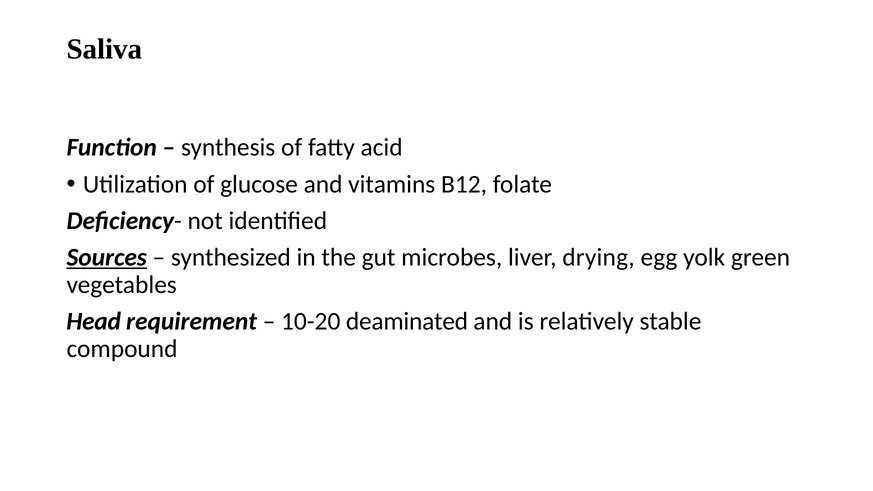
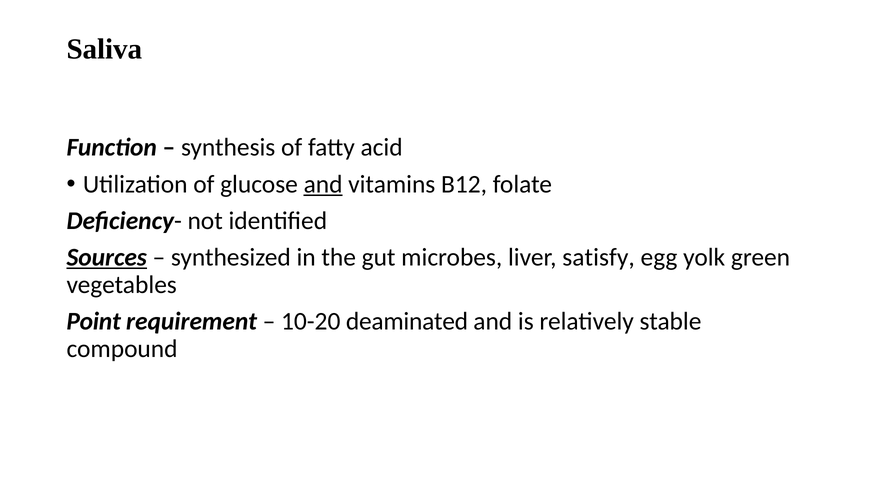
and at (323, 184) underline: none -> present
drying: drying -> satisfy
Head: Head -> Point
